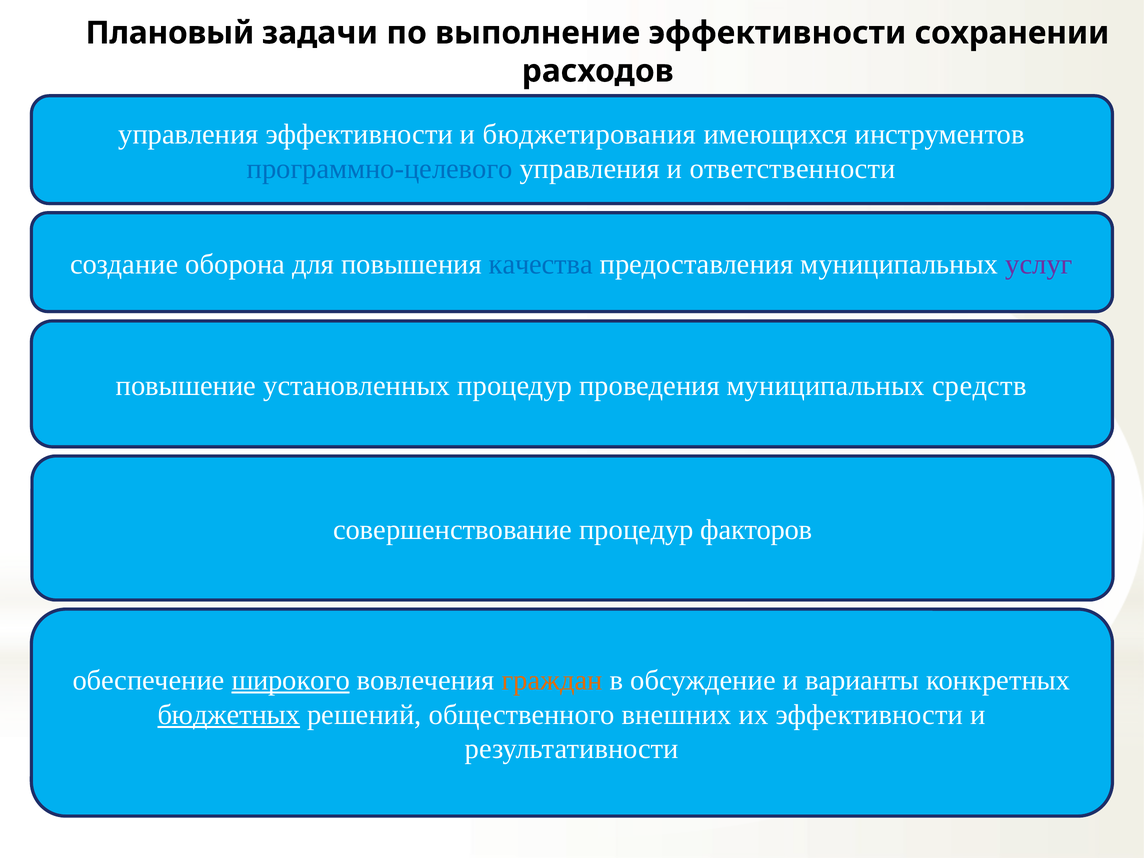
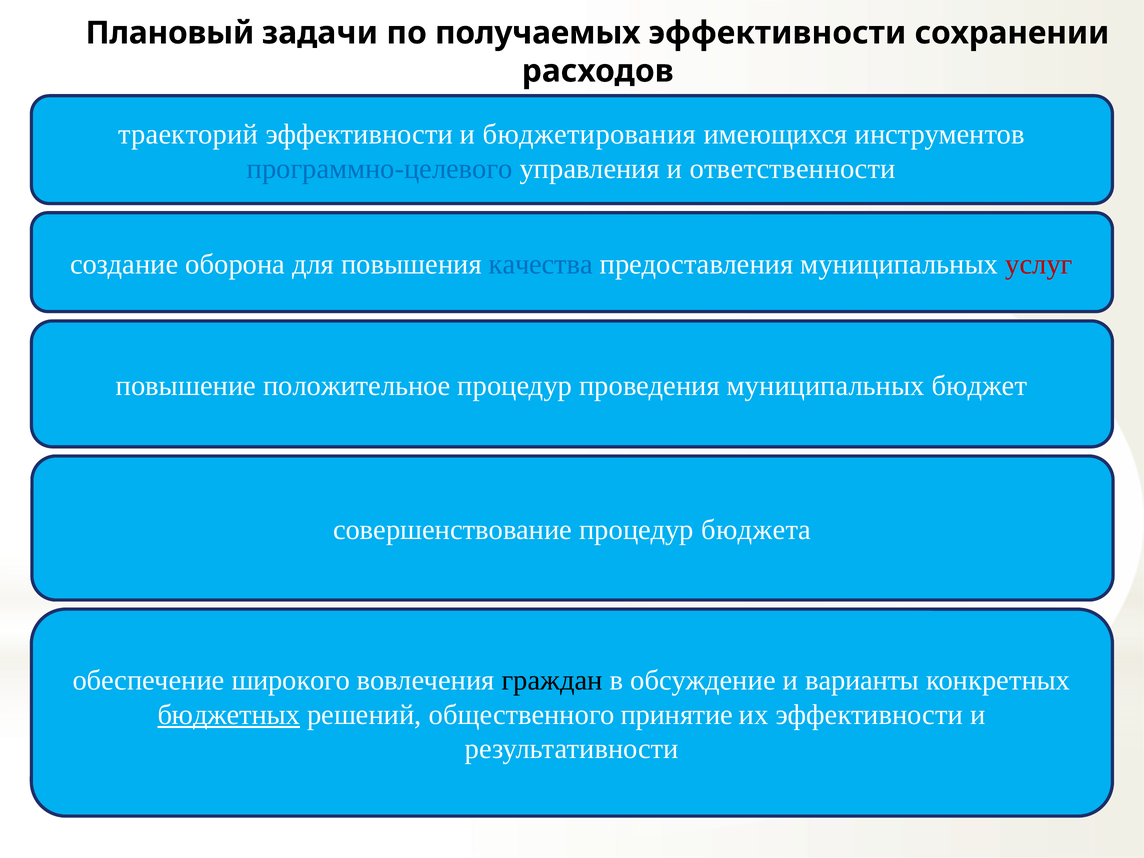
выполнение: выполнение -> получаемых
управления at (188, 134): управления -> траекторий
услуг colour: purple -> red
установленных: установленных -> положительное
средств: средств -> бюджет
факторов: факторов -> бюджета
широкого underline: present -> none
граждан colour: orange -> black
внешних: внешних -> принятие
